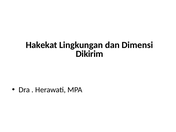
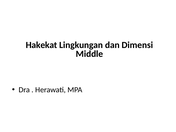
Dikirim: Dikirim -> Middle
